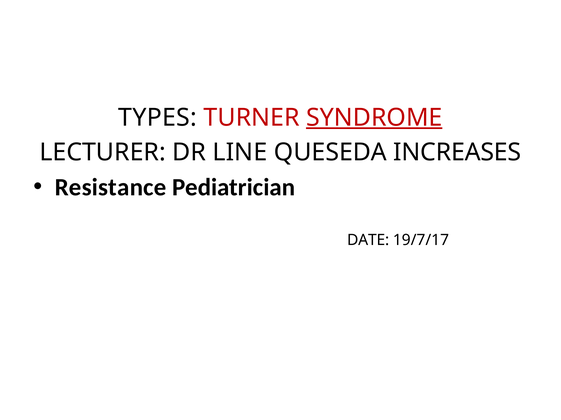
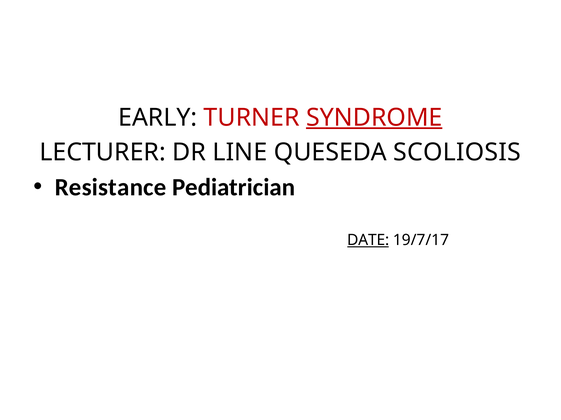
TYPES: TYPES -> EARLY
INCREASES: INCREASES -> SCOLIOSIS
DATE underline: none -> present
